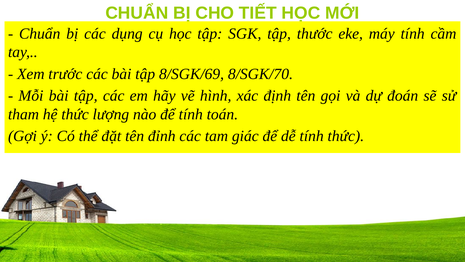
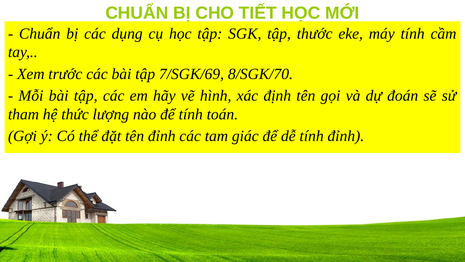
8/SGK/69: 8/SGK/69 -> 7/SGK/69
tính thức: thức -> đỉnh
